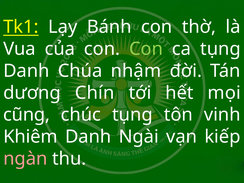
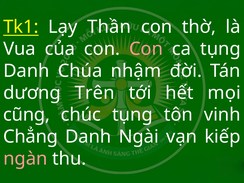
Bánh: Bánh -> Thần
Con at (146, 49) colour: light green -> pink
Chín: Chín -> Trên
Khiêm: Khiêm -> Chẳng
